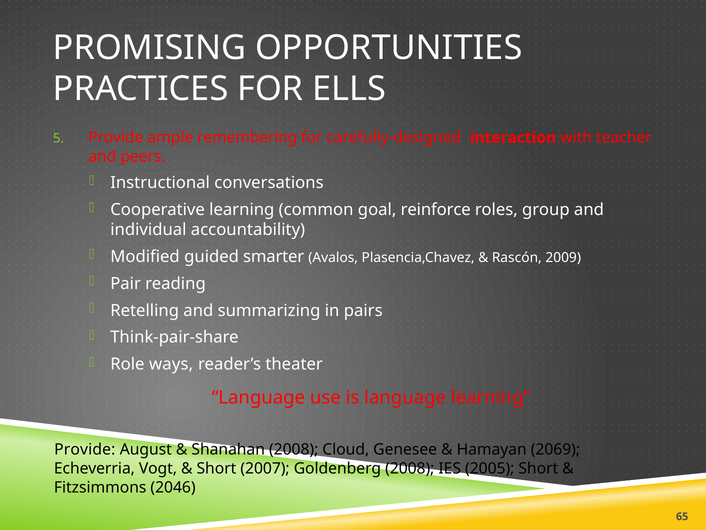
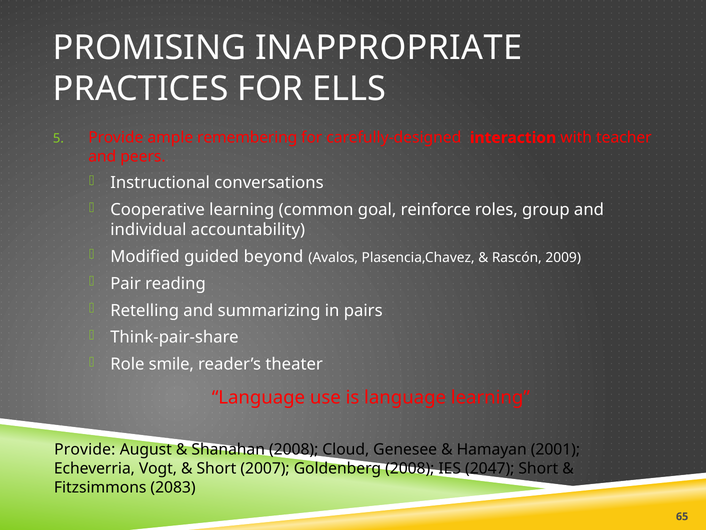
OPPORTUNITIES: OPPORTUNITIES -> INAPPROPRIATE
smarter: smarter -> beyond
ways: ways -> smile
2069: 2069 -> 2001
2005: 2005 -> 2047
2046: 2046 -> 2083
